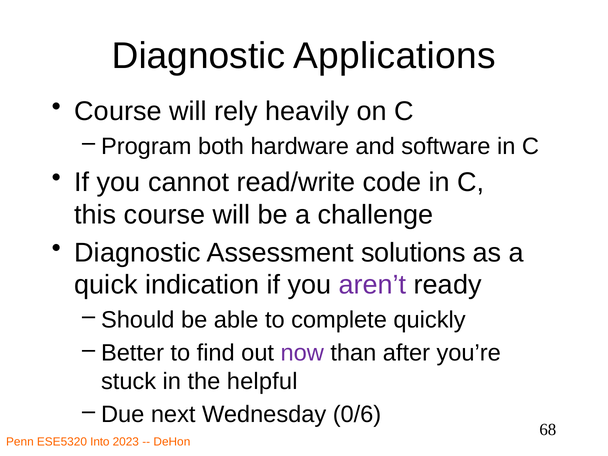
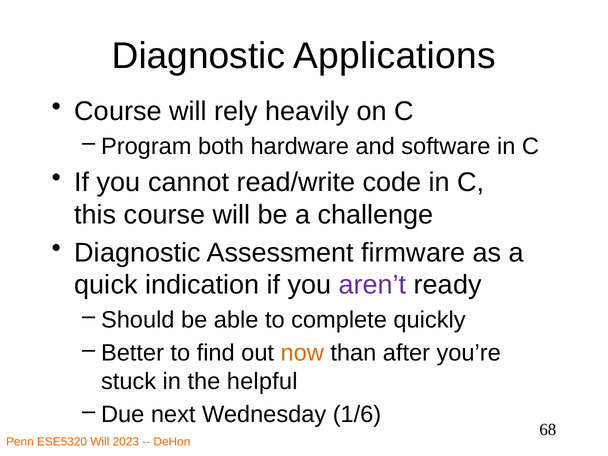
solutions: solutions -> firmware
now colour: purple -> orange
0/6: 0/6 -> 1/6
ESE5320 Into: Into -> Will
